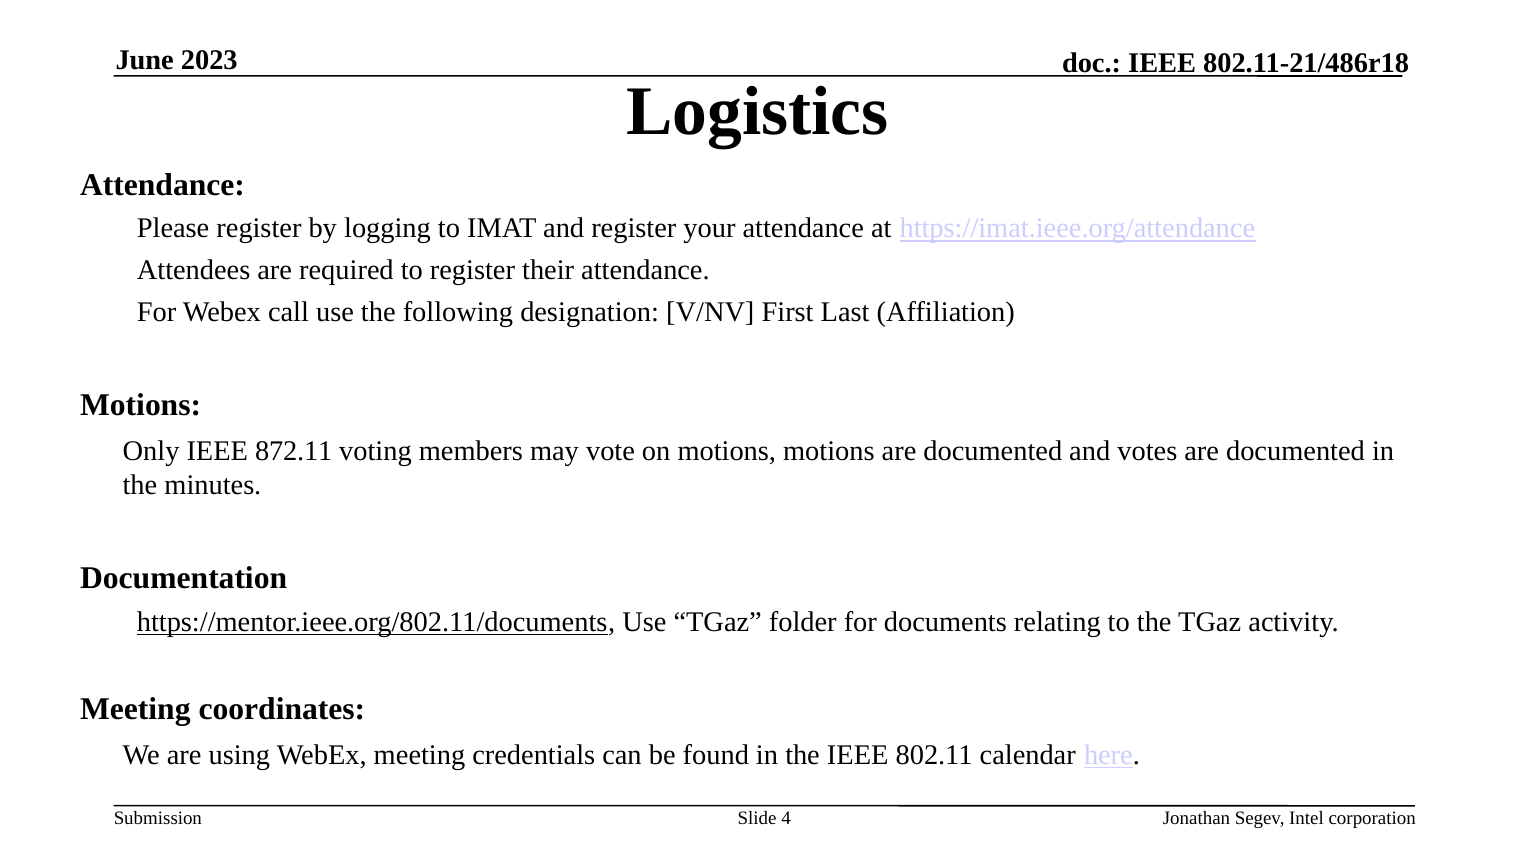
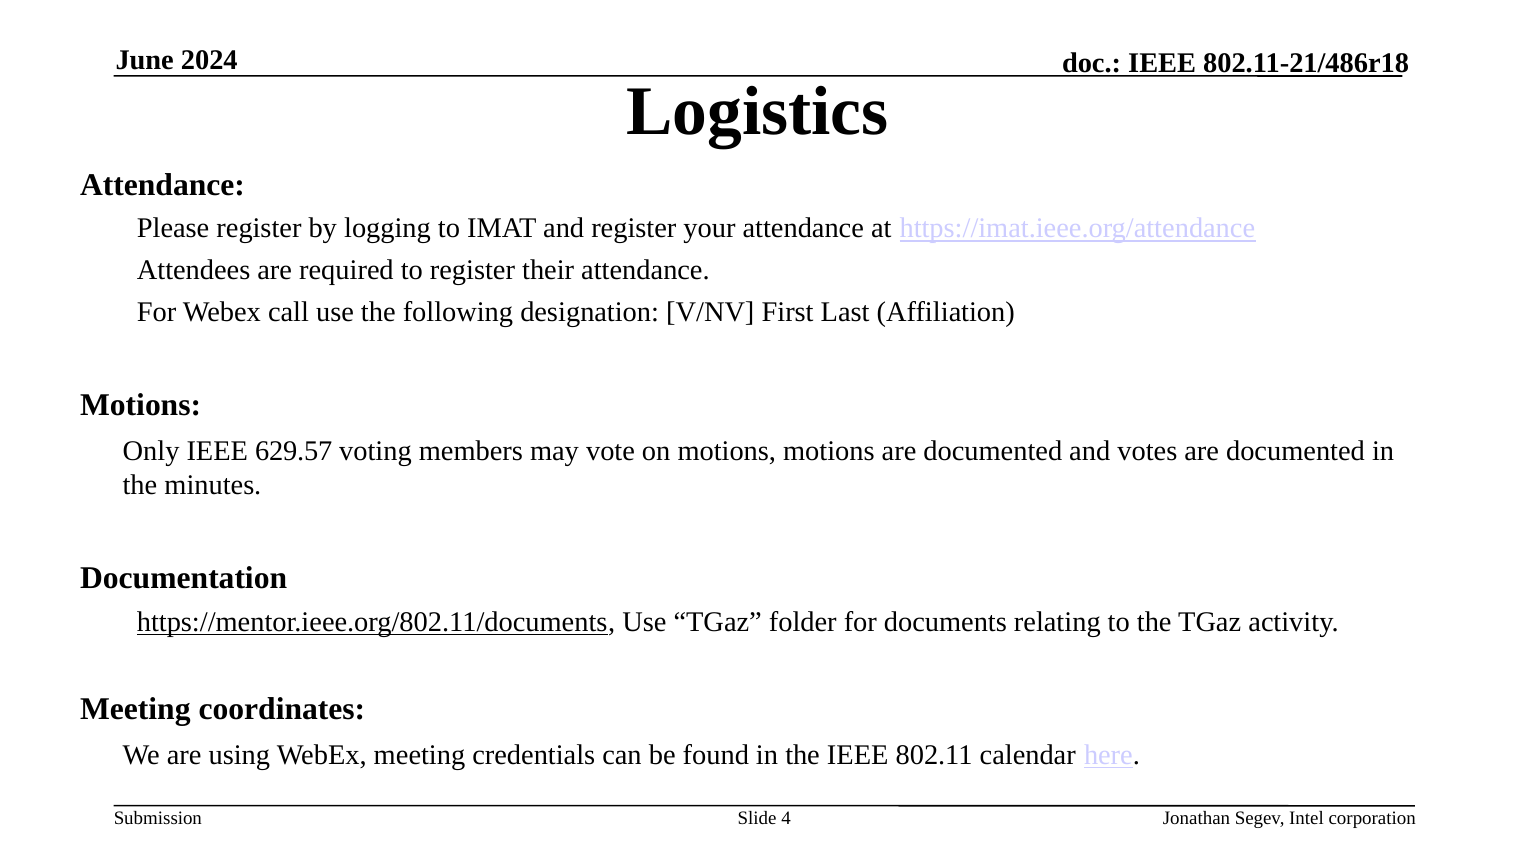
2023: 2023 -> 2024
872.11: 872.11 -> 629.57
